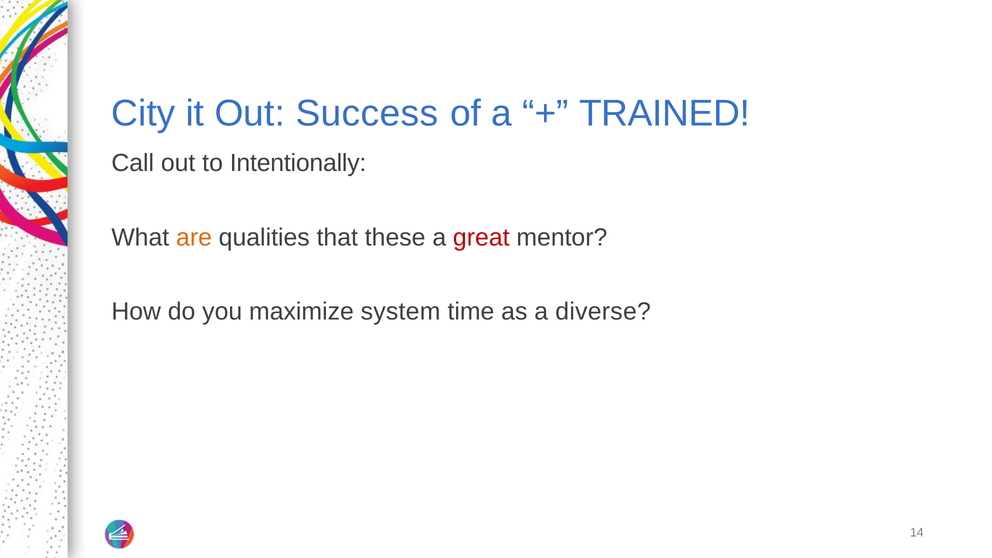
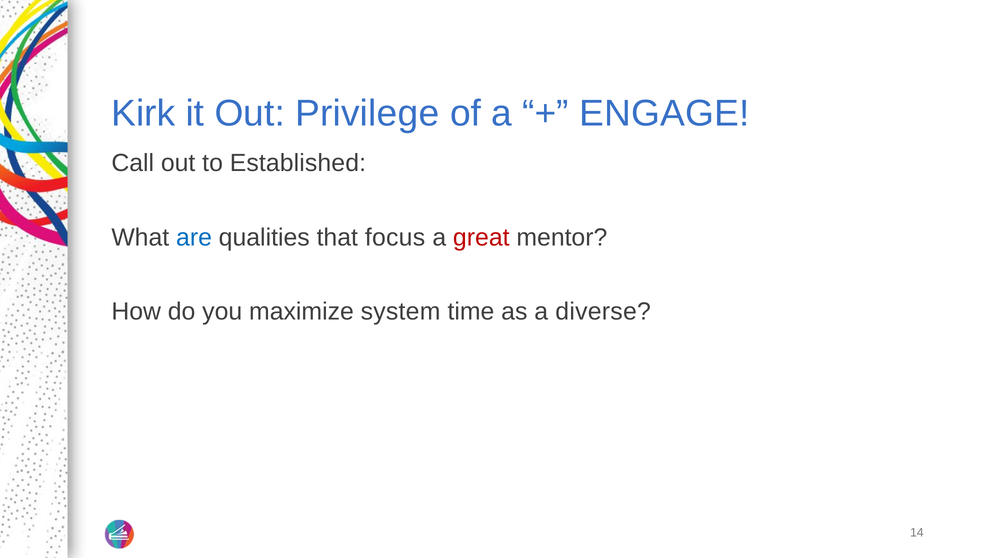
City: City -> Kirk
Success: Success -> Privilege
TRAINED: TRAINED -> ENGAGE
Intentionally: Intentionally -> Established
are colour: orange -> blue
these: these -> focus
